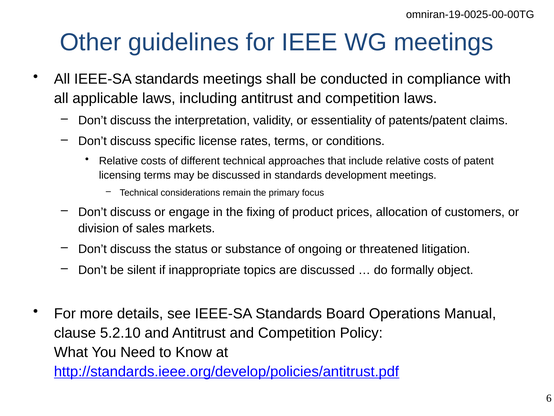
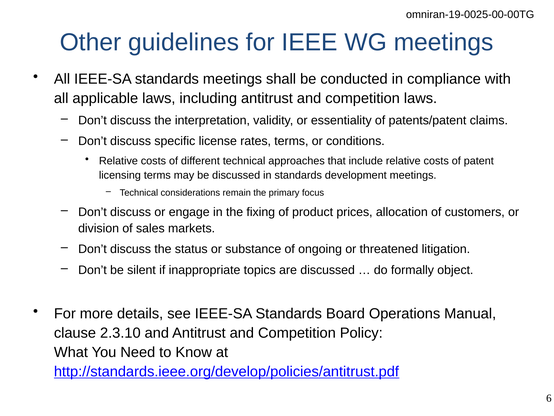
5.2.10: 5.2.10 -> 2.3.10
